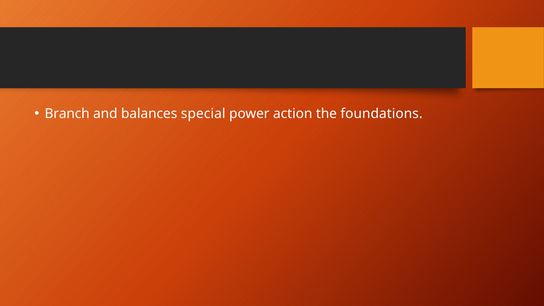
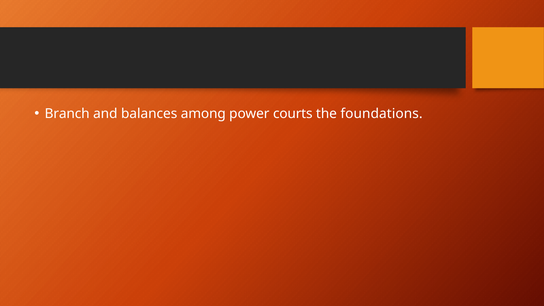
special: special -> among
action: action -> courts
